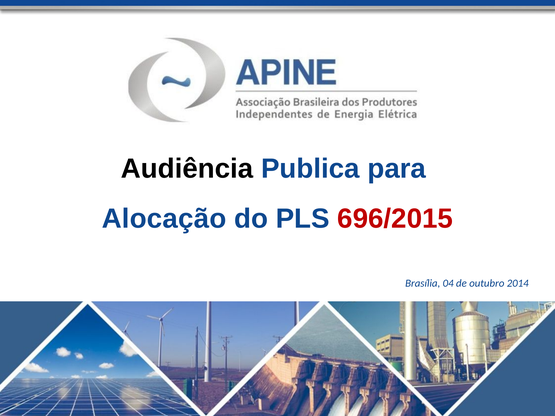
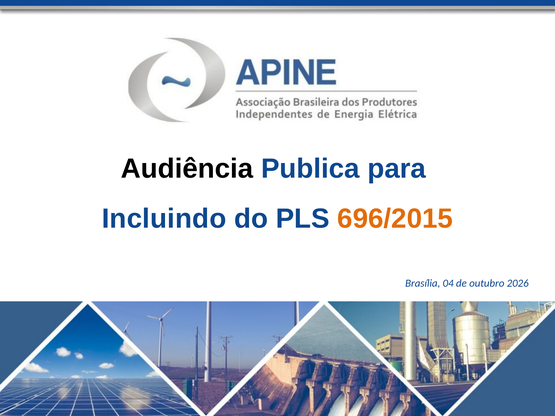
Alocação: Alocação -> Incluindo
696/2015 colour: red -> orange
2014: 2014 -> 2026
